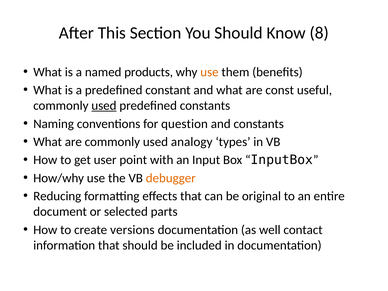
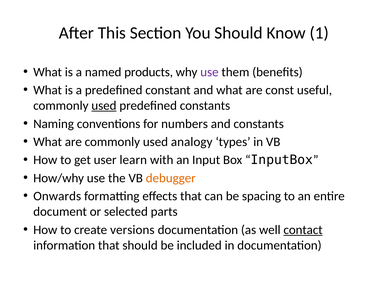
8: 8 -> 1
use at (209, 72) colour: orange -> purple
question: question -> numbers
point: point -> learn
Reducing: Reducing -> Onwards
original: original -> spacing
contact underline: none -> present
